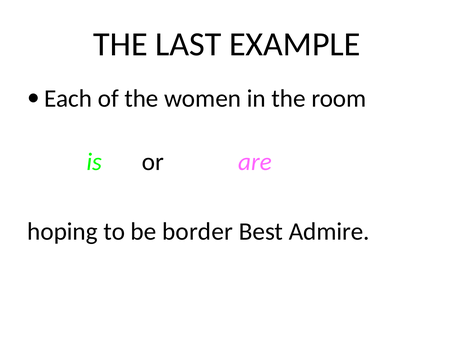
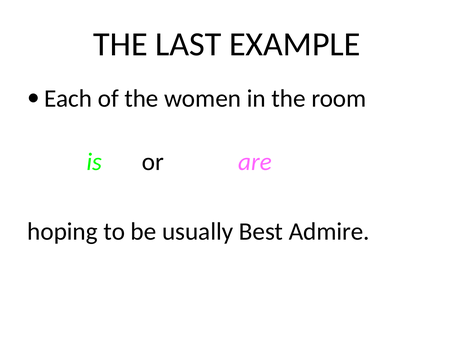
border: border -> usually
